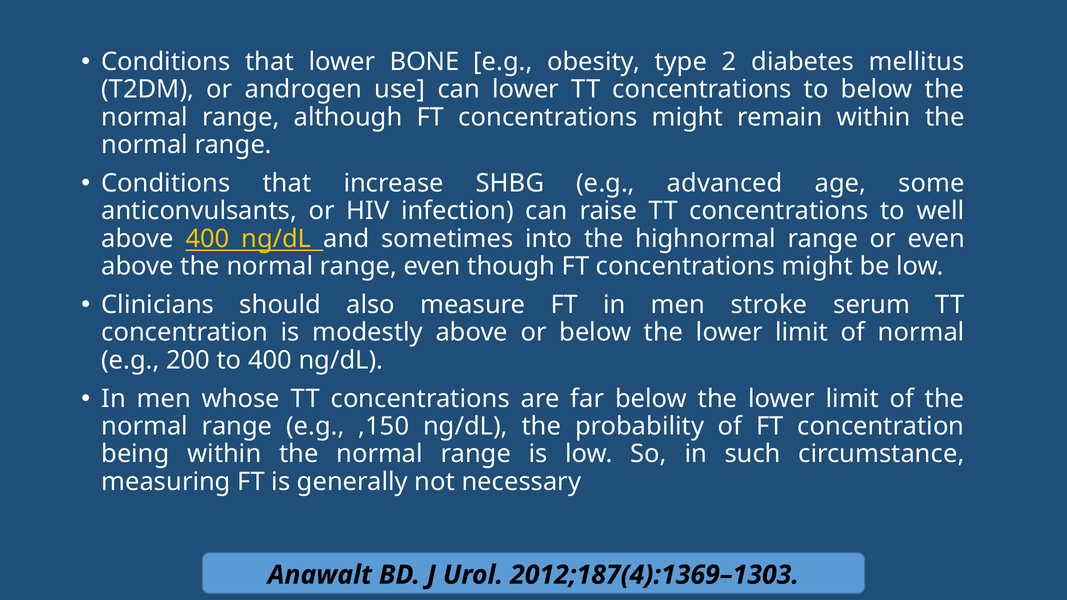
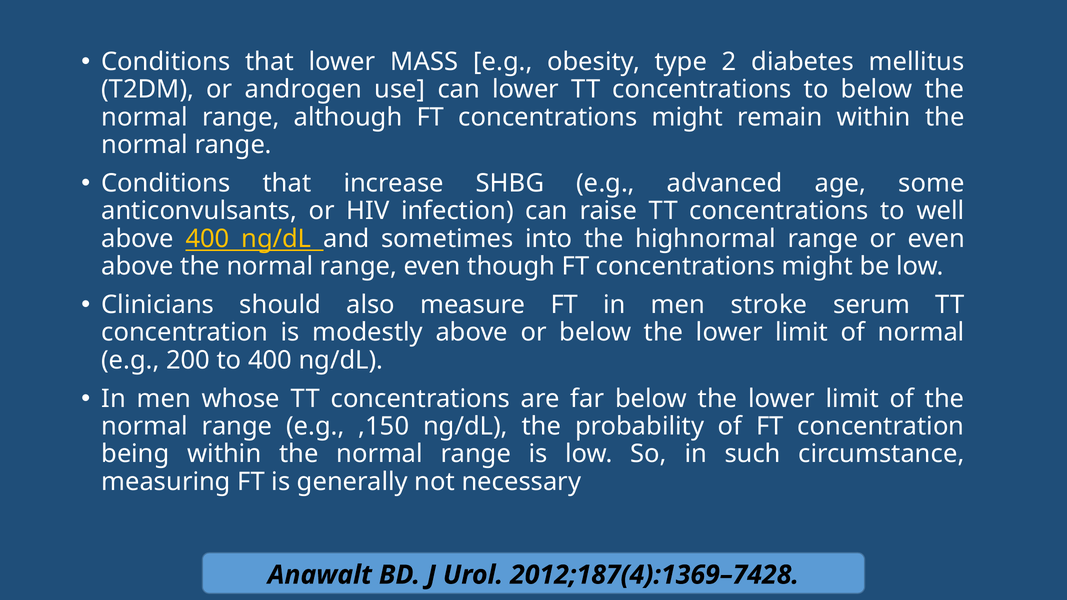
BONE: BONE -> MASS
2012;187(4):1369–1303: 2012;187(4):1369–1303 -> 2012;187(4):1369–7428
